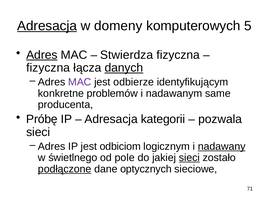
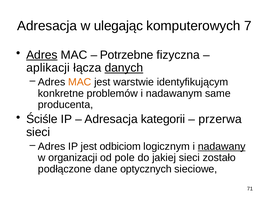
Adresacja at (47, 26) underline: present -> none
domeny: domeny -> ulegając
5: 5 -> 7
Stwierdza: Stwierdza -> Potrzebne
fizyczna at (48, 68): fizyczna -> aplikacji
MAC at (80, 82) colour: purple -> orange
odbierze: odbierze -> warstwie
Próbę: Próbę -> Ściśle
pozwala: pozwala -> przerwa
świetlnego: świetlnego -> organizacji
sieci at (189, 157) underline: present -> none
podłączone underline: present -> none
